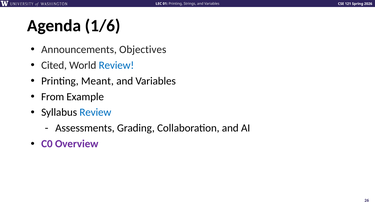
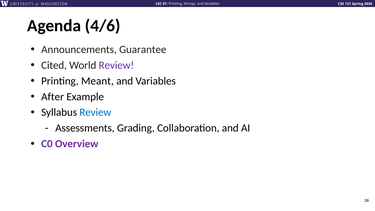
1/6: 1/6 -> 4/6
Objectives: Objectives -> Guarantee
Review at (116, 65) colour: blue -> purple
From: From -> After
